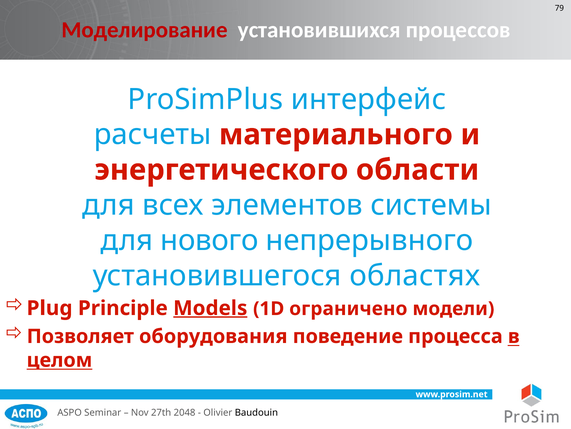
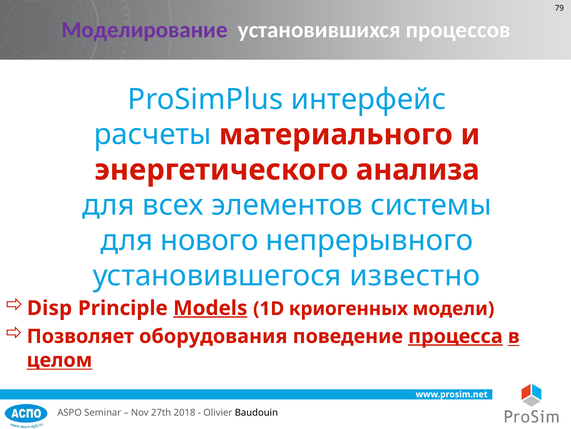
Моделирование colour: red -> purple
области: области -> анализа
областях: областях -> известно
Plug: Plug -> Disp
ограничено: ограничено -> криогенных
процесса underline: none -> present
2048: 2048 -> 2018
